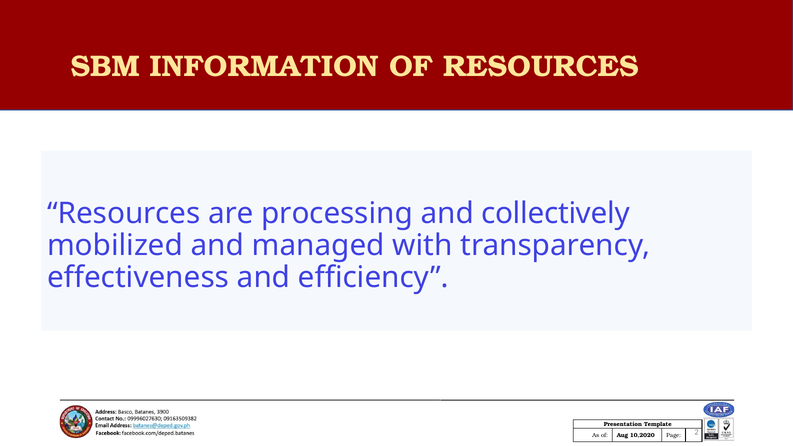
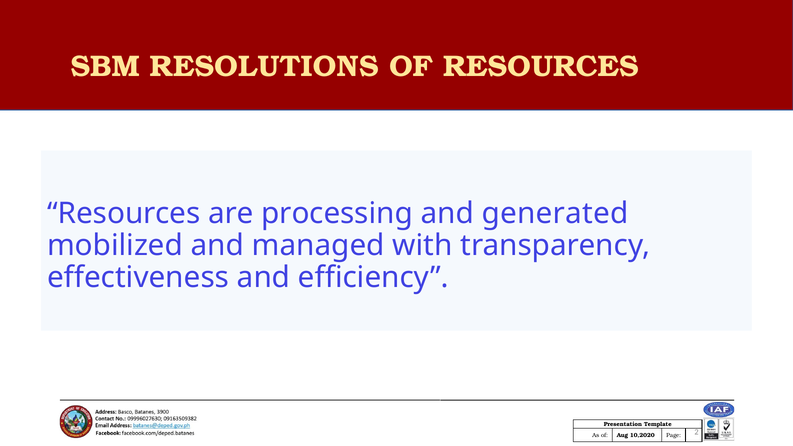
INFORMATION: INFORMATION -> RESOLUTIONS
collectively: collectively -> generated
